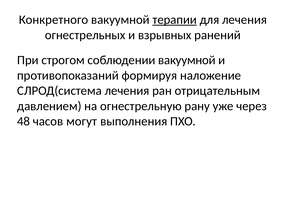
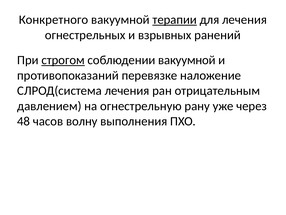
строгом underline: none -> present
формируя: формируя -> перевязке
могут: могут -> волну
